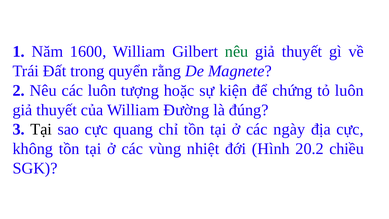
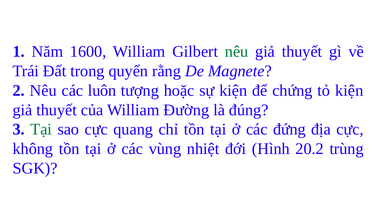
tỏ luôn: luôn -> kiện
Tại at (41, 129) colour: black -> green
ngày: ngày -> đứng
chiều: chiều -> trùng
